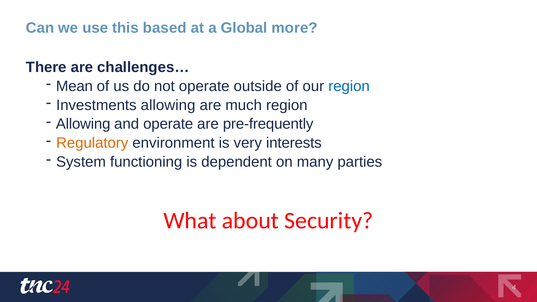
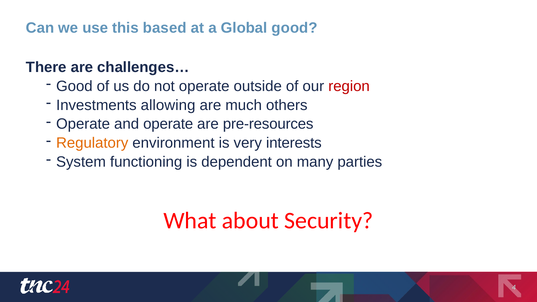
Global more: more -> good
Mean at (74, 86): Mean -> Good
region at (349, 86) colour: blue -> red
much region: region -> others
Allowing at (83, 124): Allowing -> Operate
pre-frequently: pre-frequently -> pre-resources
